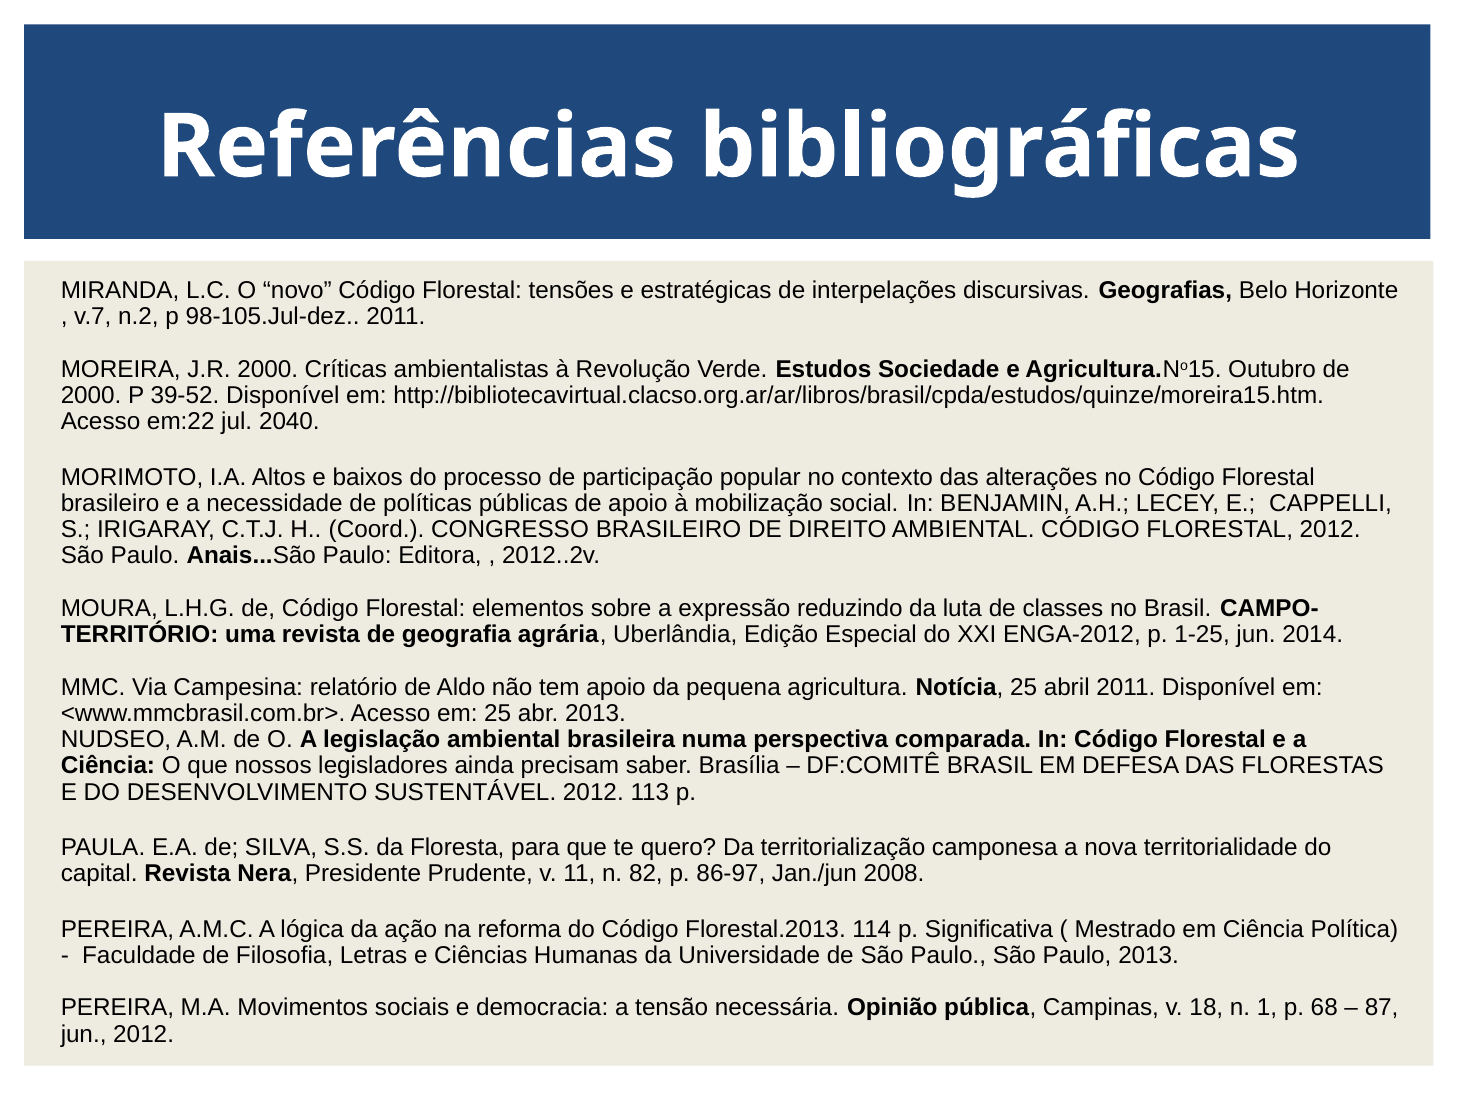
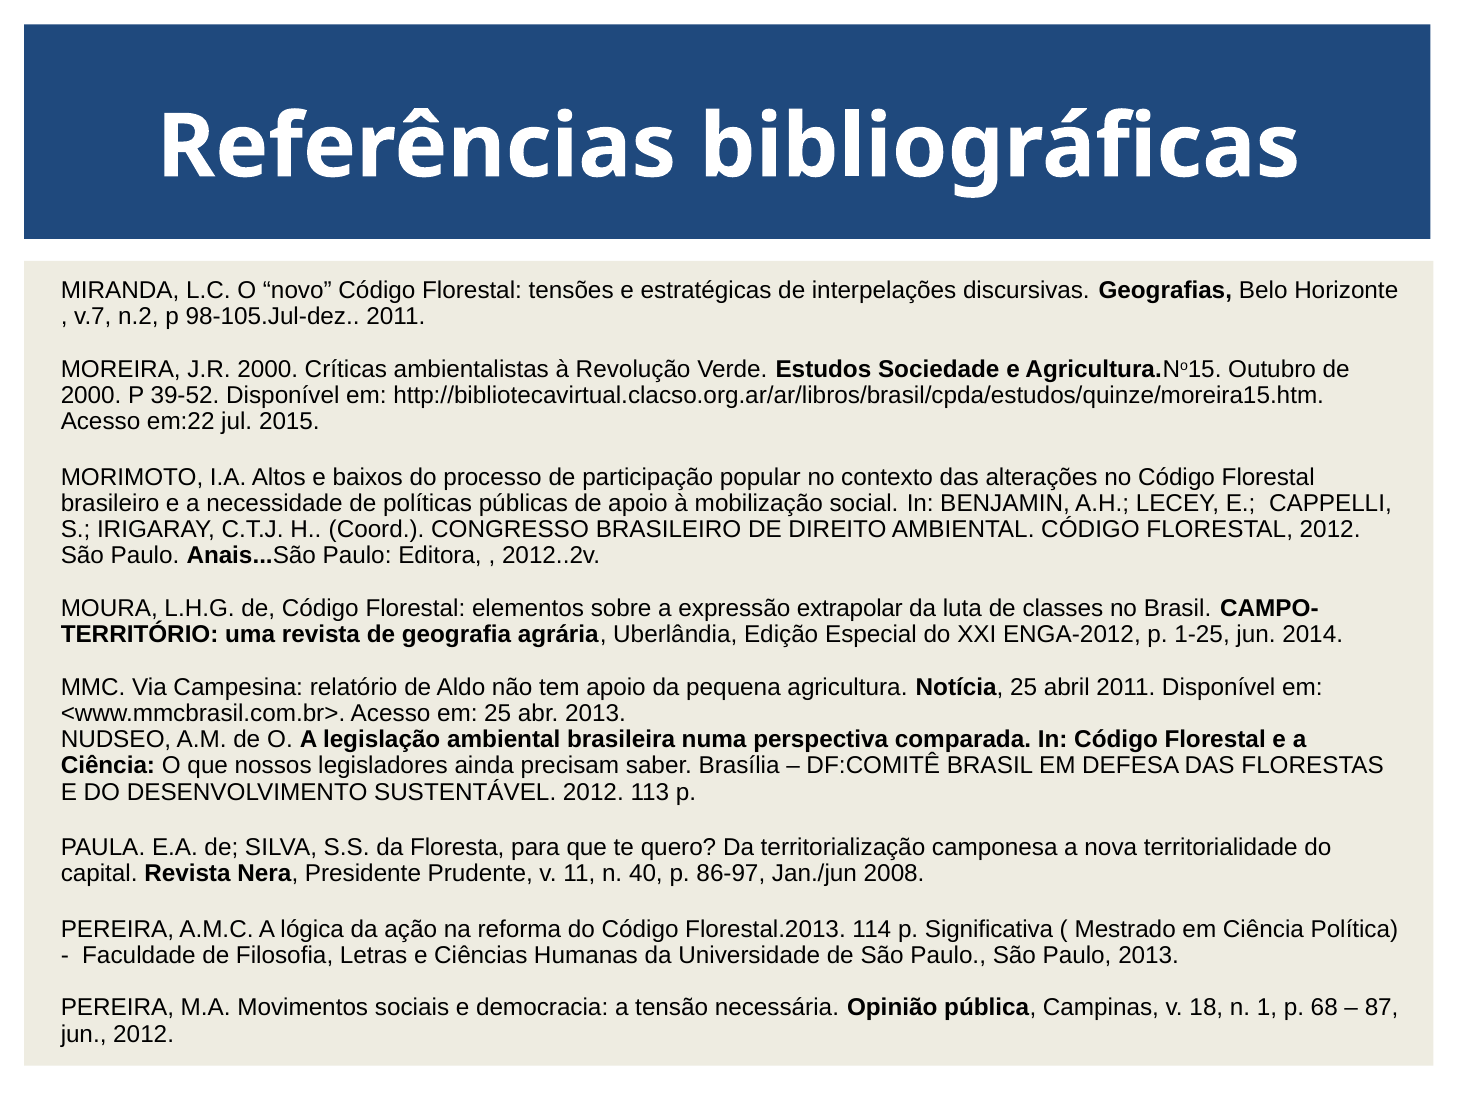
2040: 2040 -> 2015
reduzindo: reduzindo -> extrapolar
82: 82 -> 40
